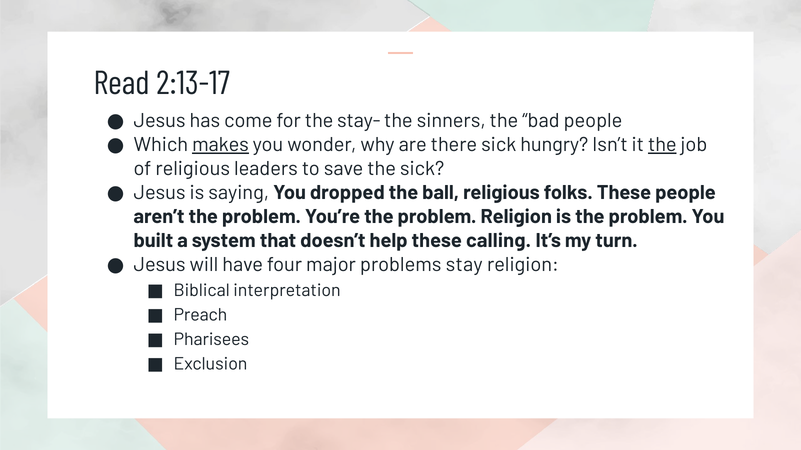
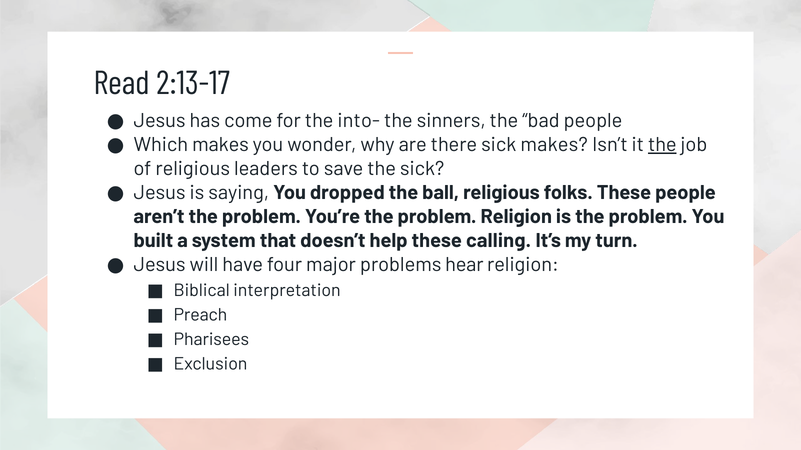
stay-: stay- -> into-
makes at (221, 145) underline: present -> none
sick hungry: hungry -> makes
stay: stay -> hear
